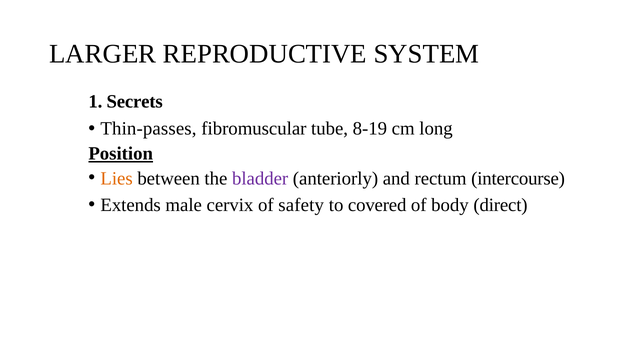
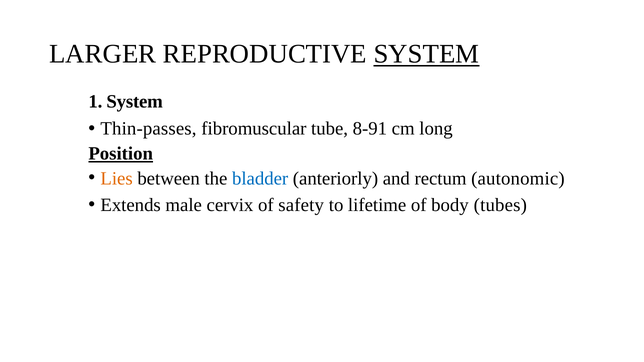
SYSTEM at (426, 54) underline: none -> present
1 Secrets: Secrets -> System
8-19: 8-19 -> 8-91
bladder colour: purple -> blue
intercourse: intercourse -> autonomic
covered: covered -> lifetime
direct: direct -> tubes
